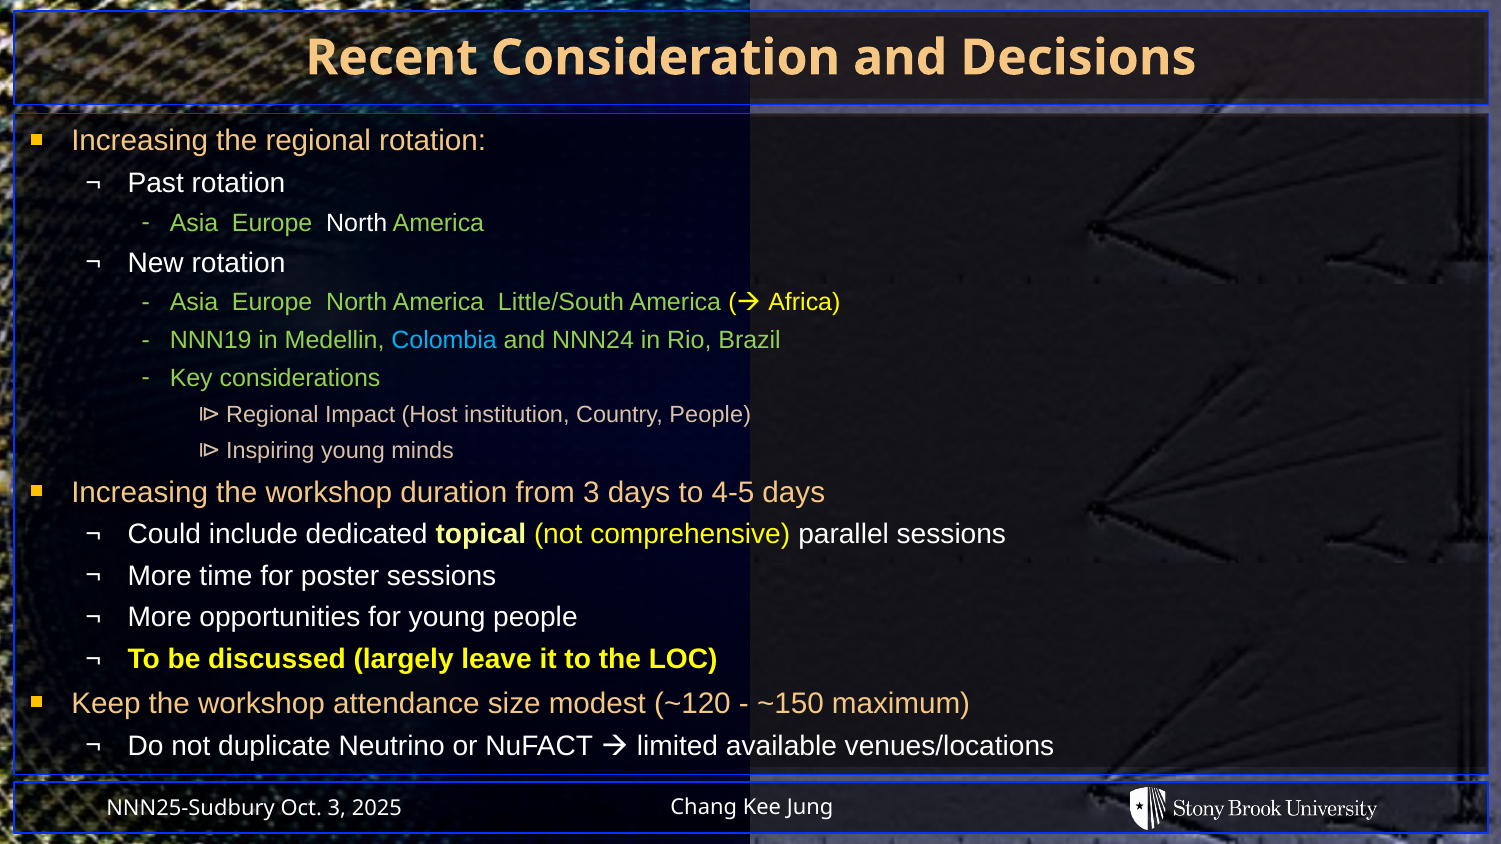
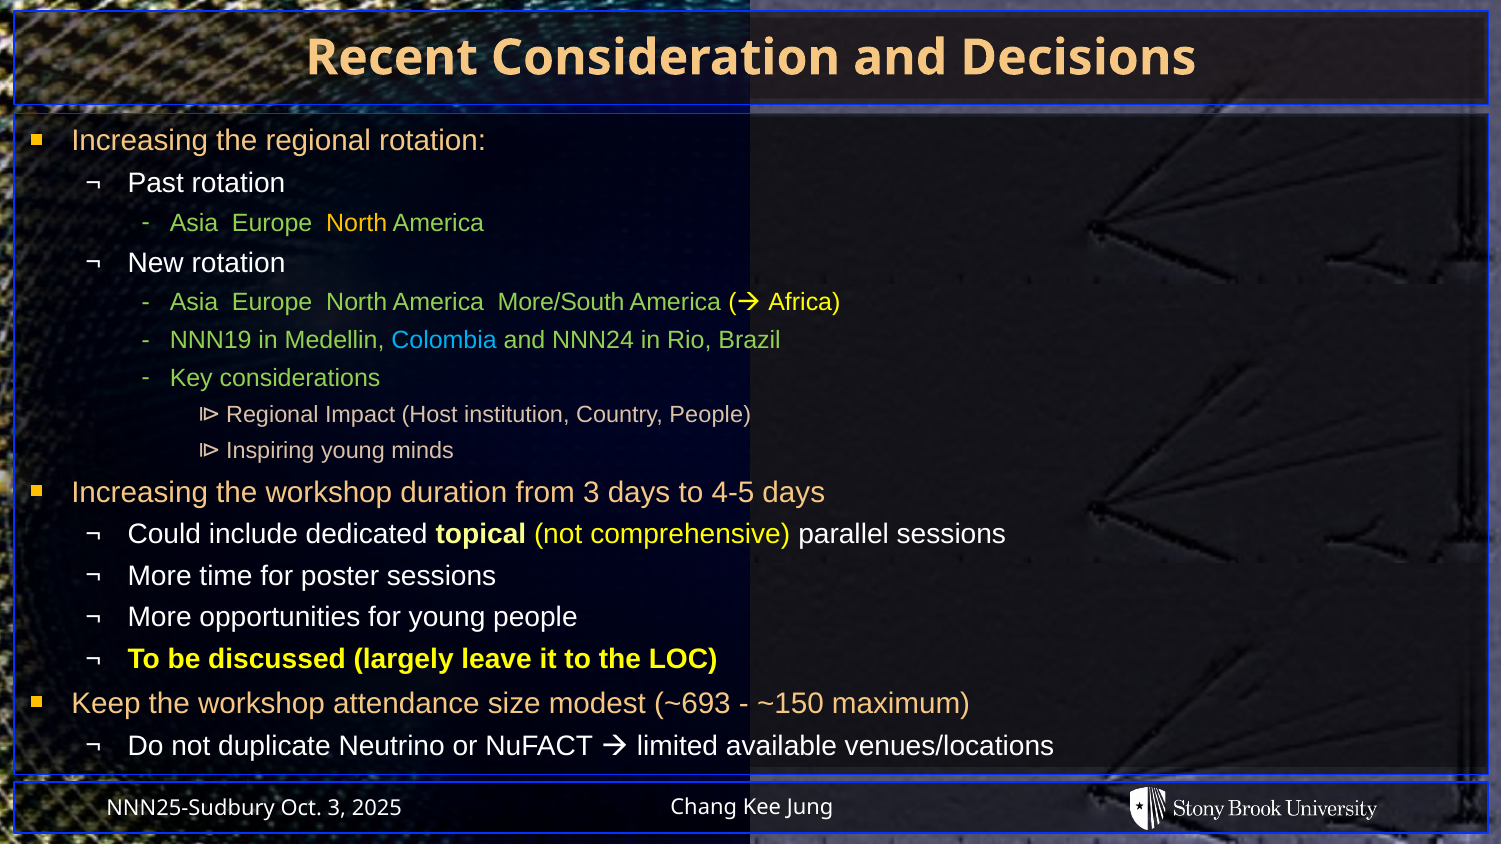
North at (357, 223) colour: white -> yellow
Little/South: Little/South -> More/South
~120: ~120 -> ~693
